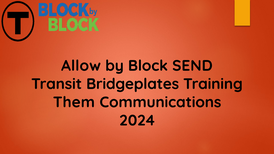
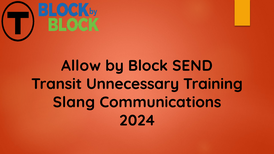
Bridgeplates: Bridgeplates -> Unnecessary
Them: Them -> Slang
